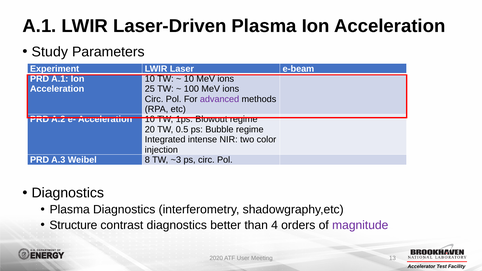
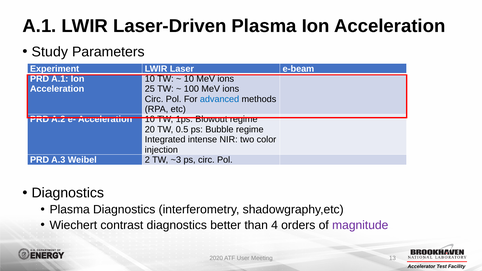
advanced colour: purple -> blue
8: 8 -> 2
Structure: Structure -> Wiechert
